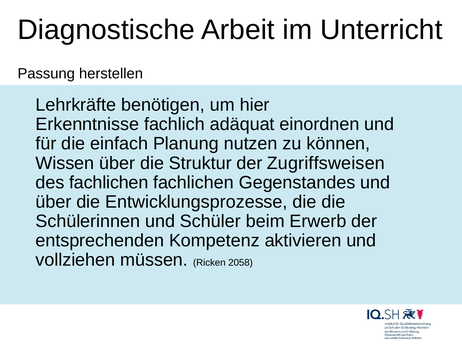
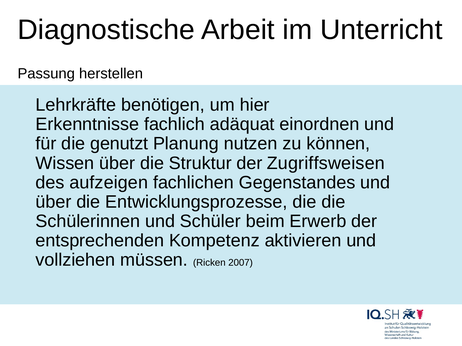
einfach: einfach -> genutzt
des fachlichen: fachlichen -> aufzeigen
2058: 2058 -> 2007
